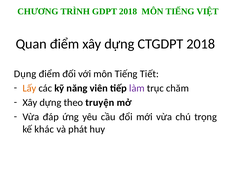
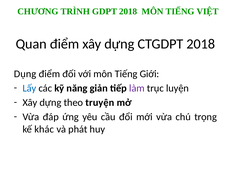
Tiết: Tiết -> Giới
Lấy colour: orange -> blue
viên: viên -> giản
chăm: chăm -> luyện
